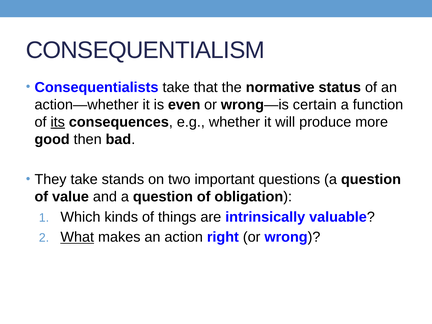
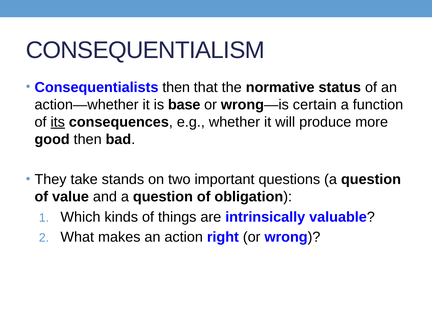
Consequentialists take: take -> then
even: even -> base
What underline: present -> none
